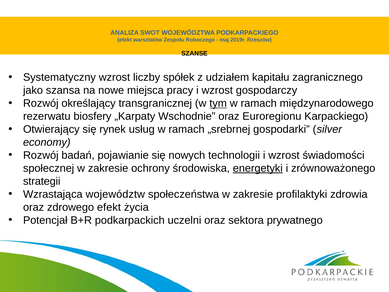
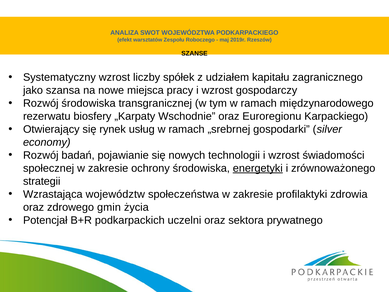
Rozwój określający: określający -> środowiska
tym underline: present -> none
zdrowego efekt: efekt -> gmin
